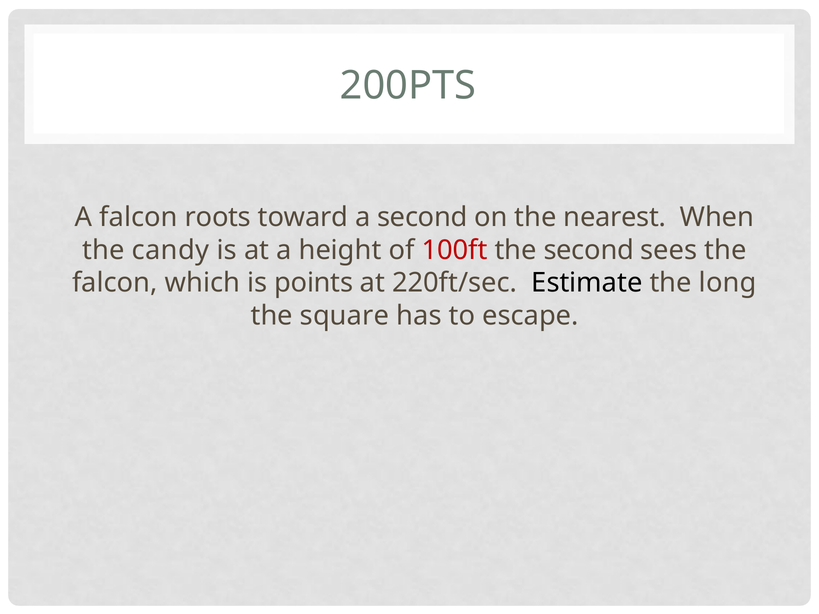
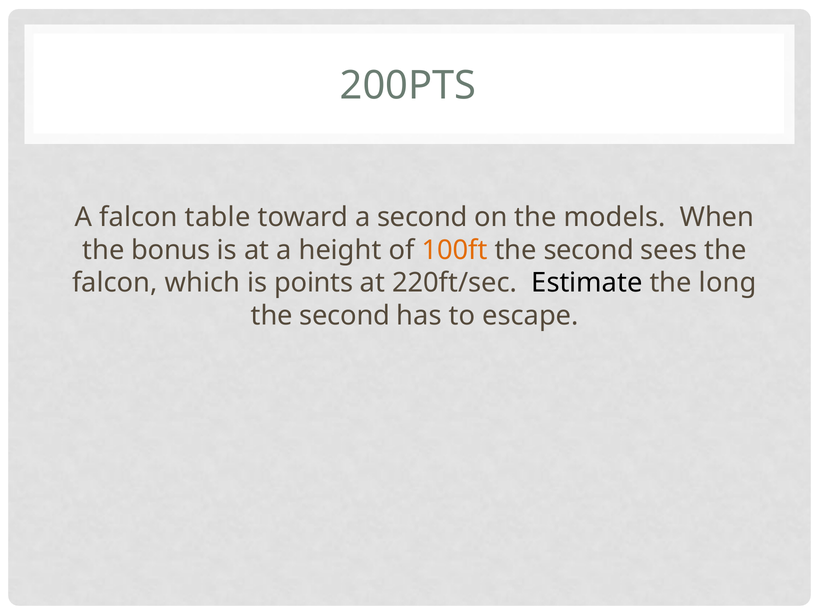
roots: roots -> table
nearest: nearest -> models
candy: candy -> bonus
100ft colour: red -> orange
square at (345, 316): square -> second
